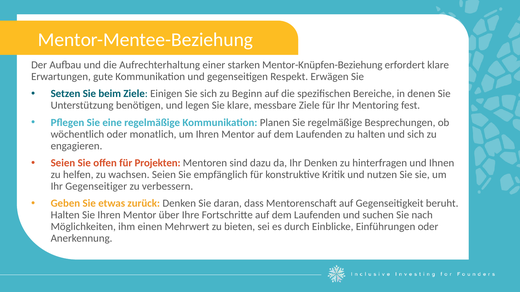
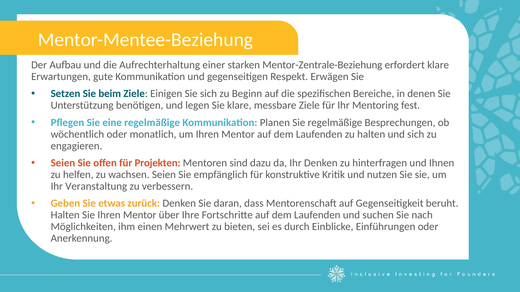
Mentor-Knüpfen-Beziehung: Mentor-Knüpfen-Beziehung -> Mentor-Zentrale-Beziehung
Gegenseitiger: Gegenseitiger -> Veranstaltung
